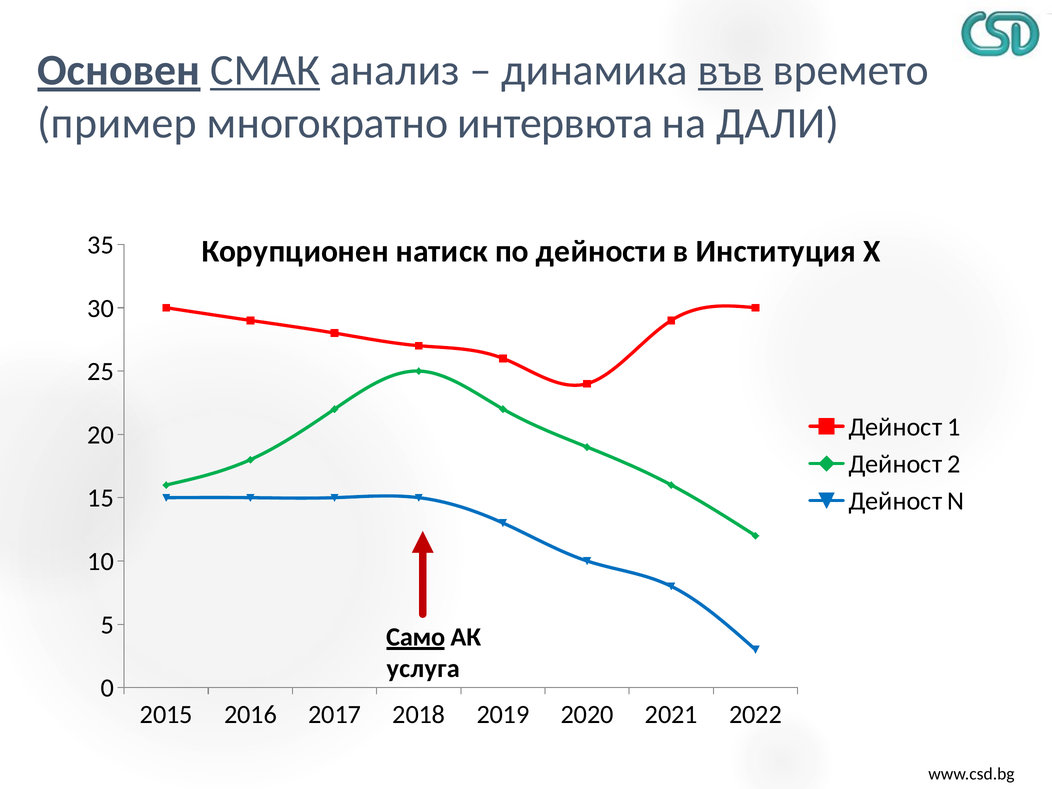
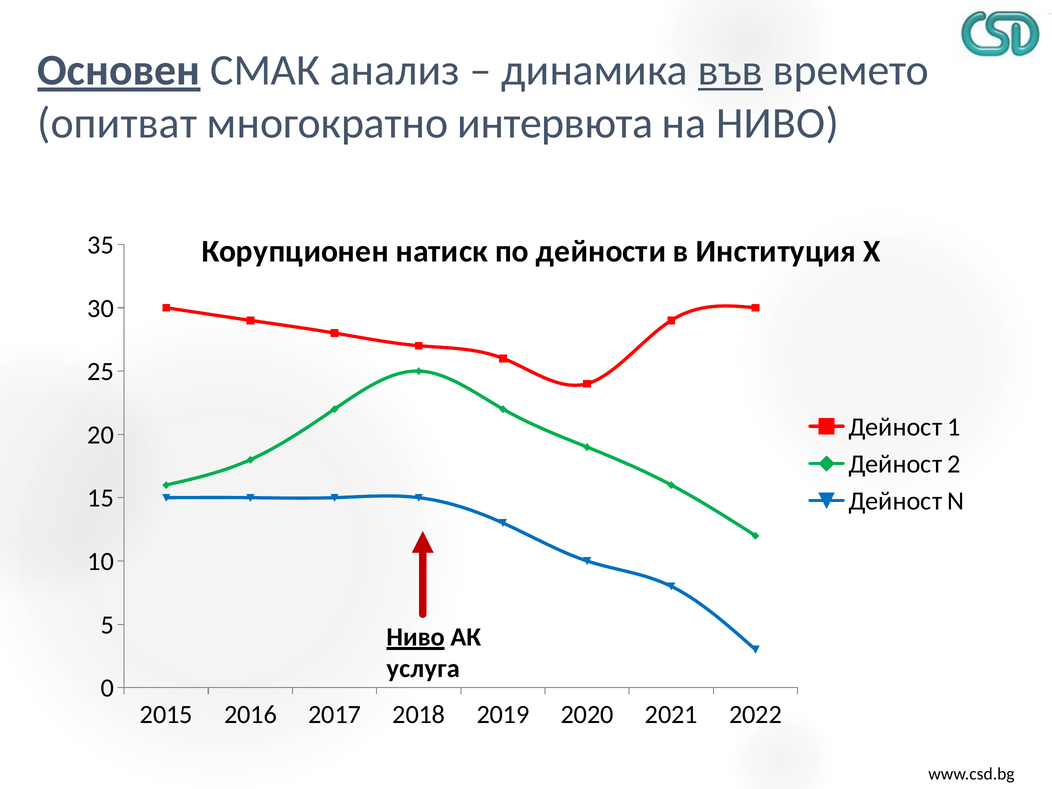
СМАК underline: present -> none
пример: пример -> опитват
на ДАЛИ: ДАЛИ -> НИВО
Само at (416, 637): Само -> Ниво
